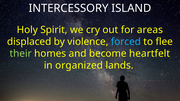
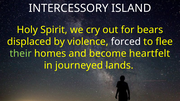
areas: areas -> bears
forced colour: light blue -> white
organized: organized -> journeyed
